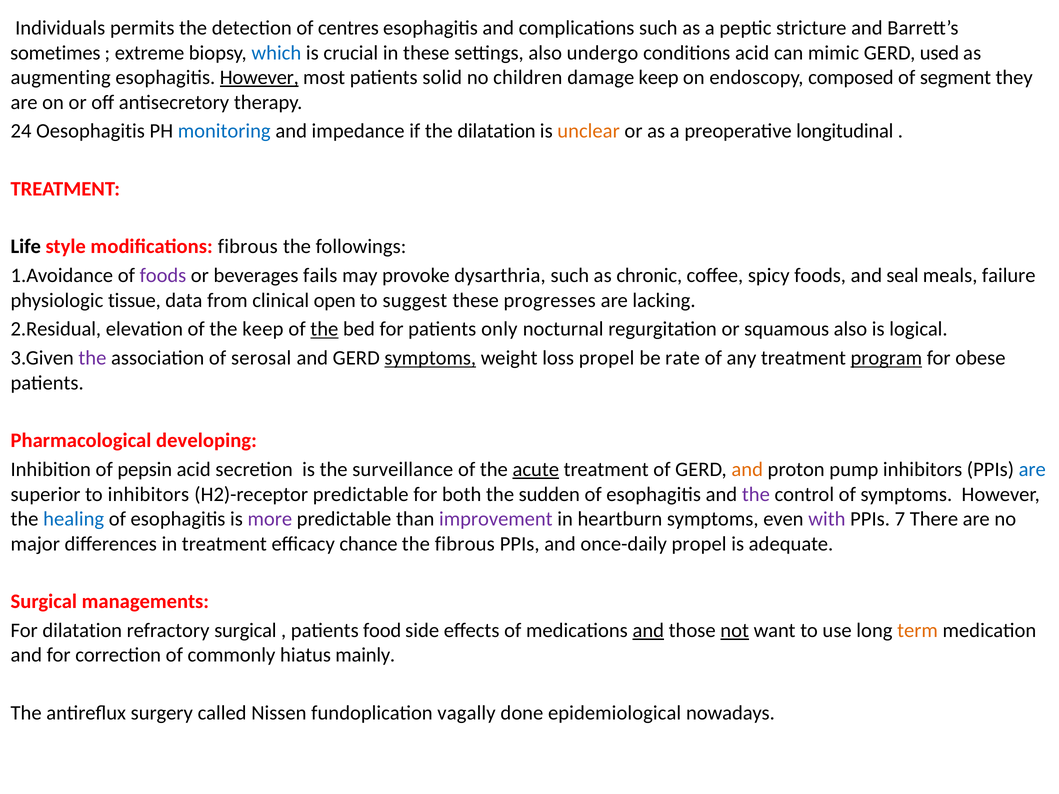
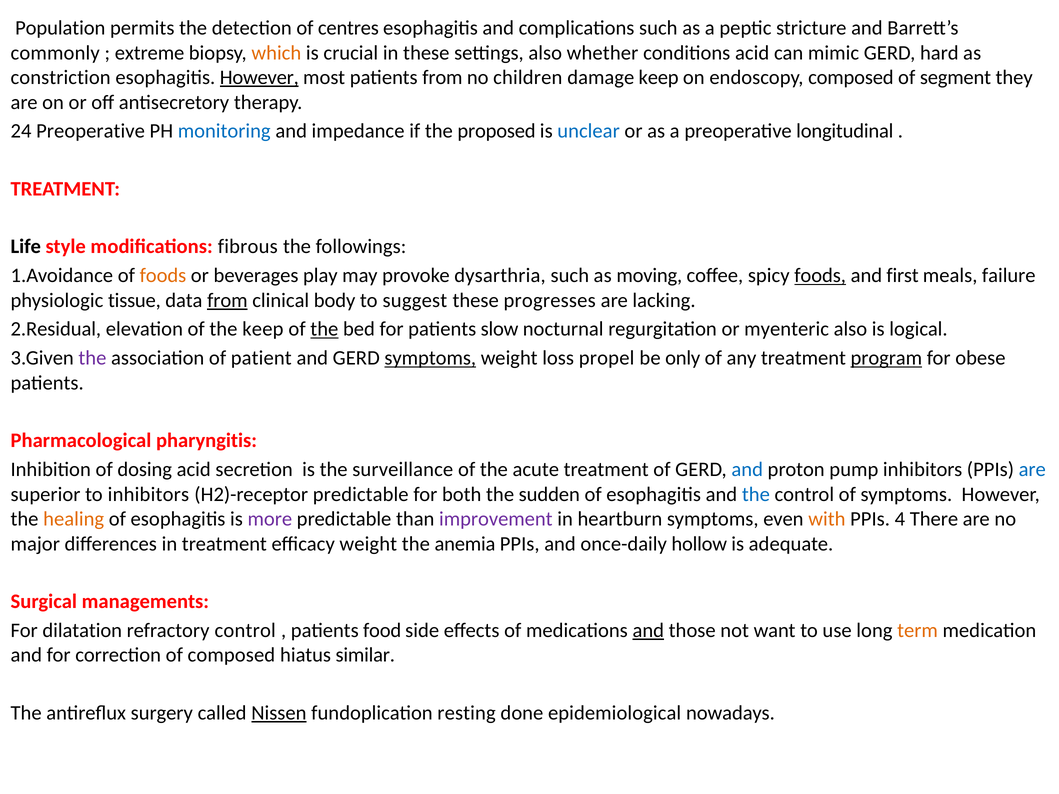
Individuals: Individuals -> Population
sometimes: sometimes -> commonly
which colour: blue -> orange
undergo: undergo -> whether
used: used -> hard
augmenting: augmenting -> constriction
patients solid: solid -> from
24 Oesophagitis: Oesophagitis -> Preoperative
the dilatation: dilatation -> proposed
unclear colour: orange -> blue
foods at (163, 276) colour: purple -> orange
fails: fails -> play
chronic: chronic -> moving
foods at (820, 276) underline: none -> present
seal: seal -> first
from at (227, 300) underline: none -> present
open: open -> body
only: only -> slow
squamous: squamous -> myenteric
serosal: serosal -> patient
rate: rate -> only
developing: developing -> pharyngitis
pepsin: pepsin -> dosing
acute underline: present -> none
and at (747, 470) colour: orange -> blue
the at (756, 494) colour: purple -> blue
healing colour: blue -> orange
with colour: purple -> orange
7: 7 -> 4
efficacy chance: chance -> weight
the fibrous: fibrous -> anemia
once-daily propel: propel -> hollow
refractory surgical: surgical -> control
not underline: present -> none
of commonly: commonly -> composed
mainly: mainly -> similar
Nissen underline: none -> present
vagally: vagally -> resting
